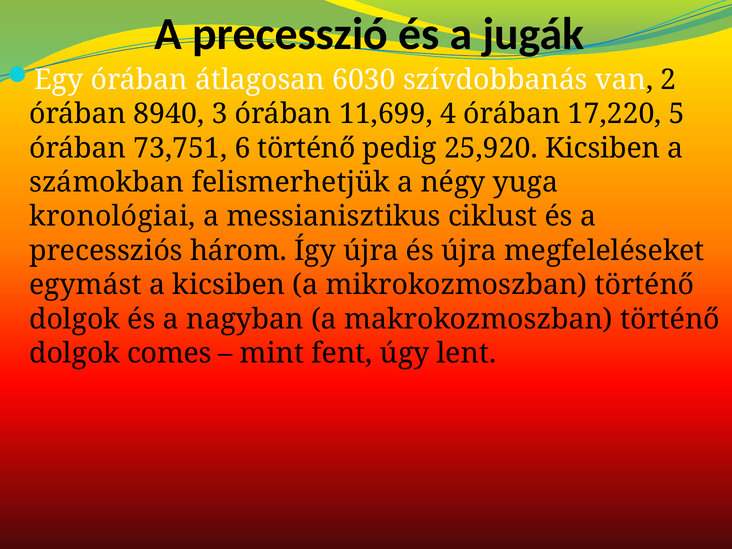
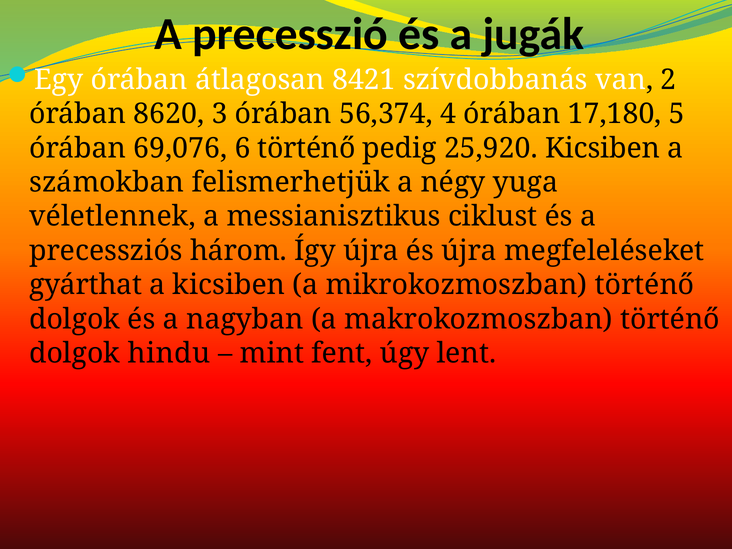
6030: 6030 -> 8421
8940: 8940 -> 8620
11,699: 11,699 -> 56,374
17,220: 17,220 -> 17,180
73,751: 73,751 -> 69,076
kronológiai: kronológiai -> véletlennek
egymást: egymást -> gyárthat
comes: comes -> hindu
